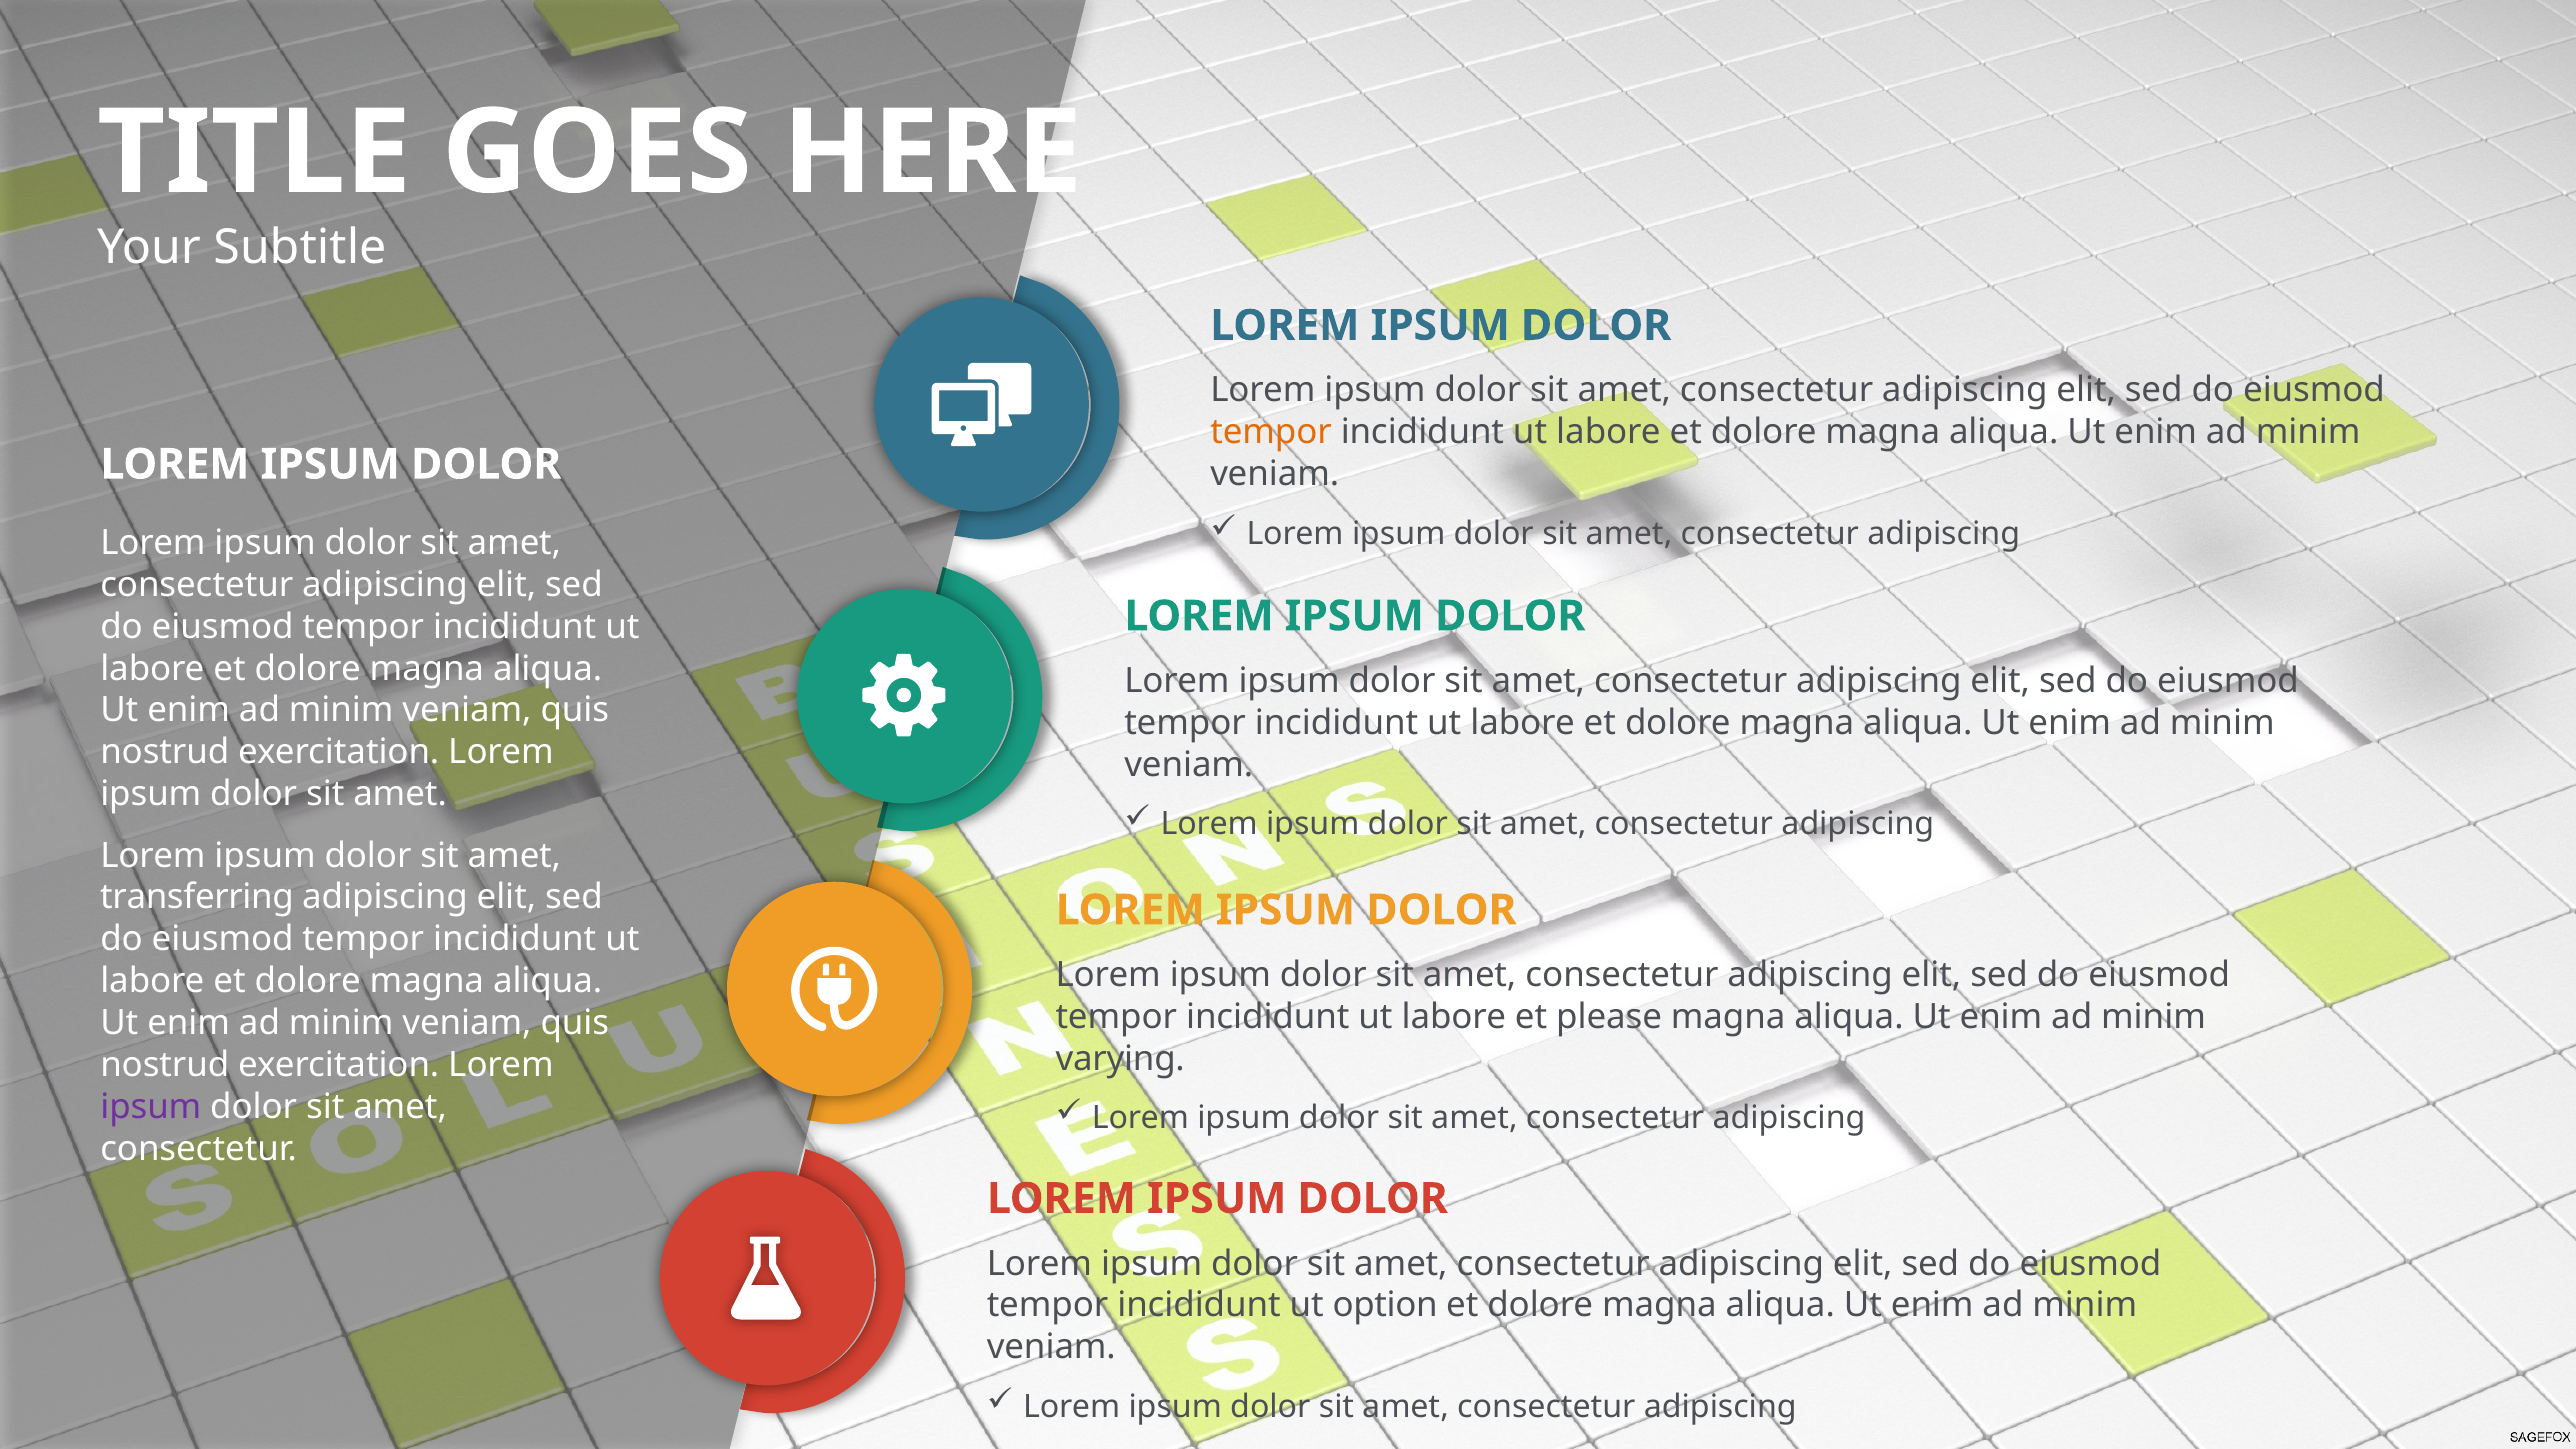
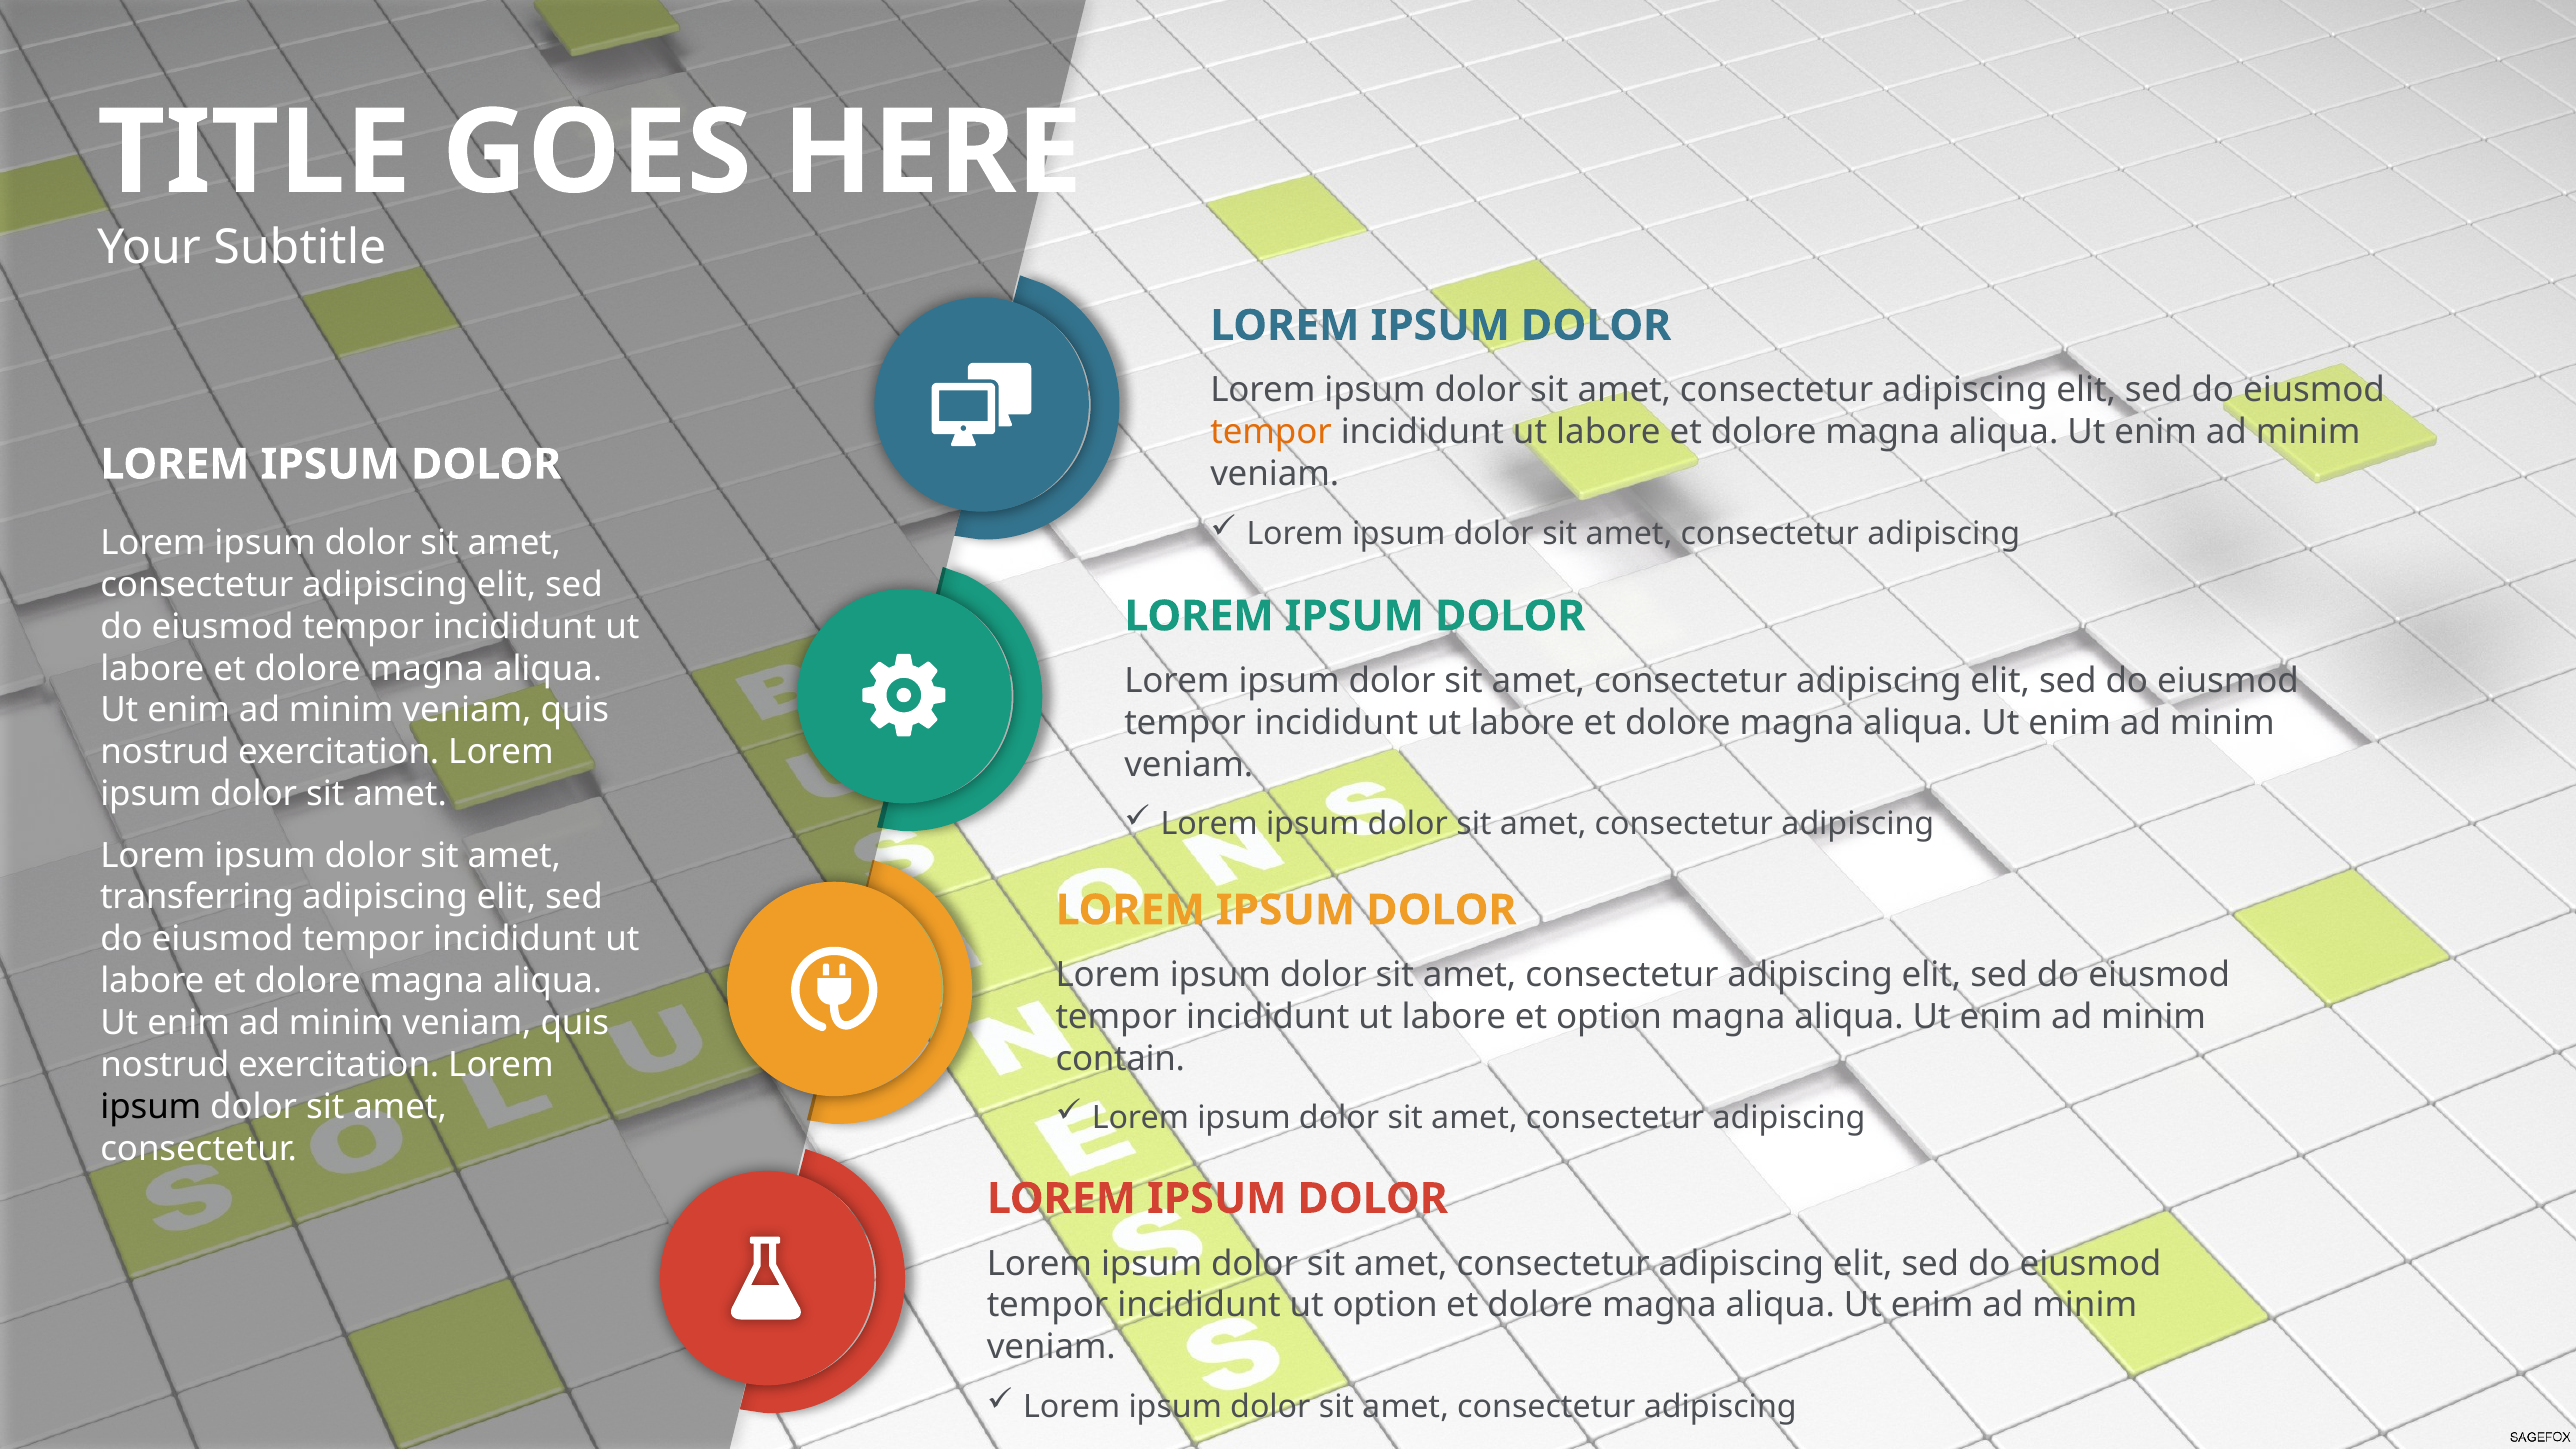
et please: please -> option
varying: varying -> contain
ipsum at (151, 1107) colour: purple -> black
